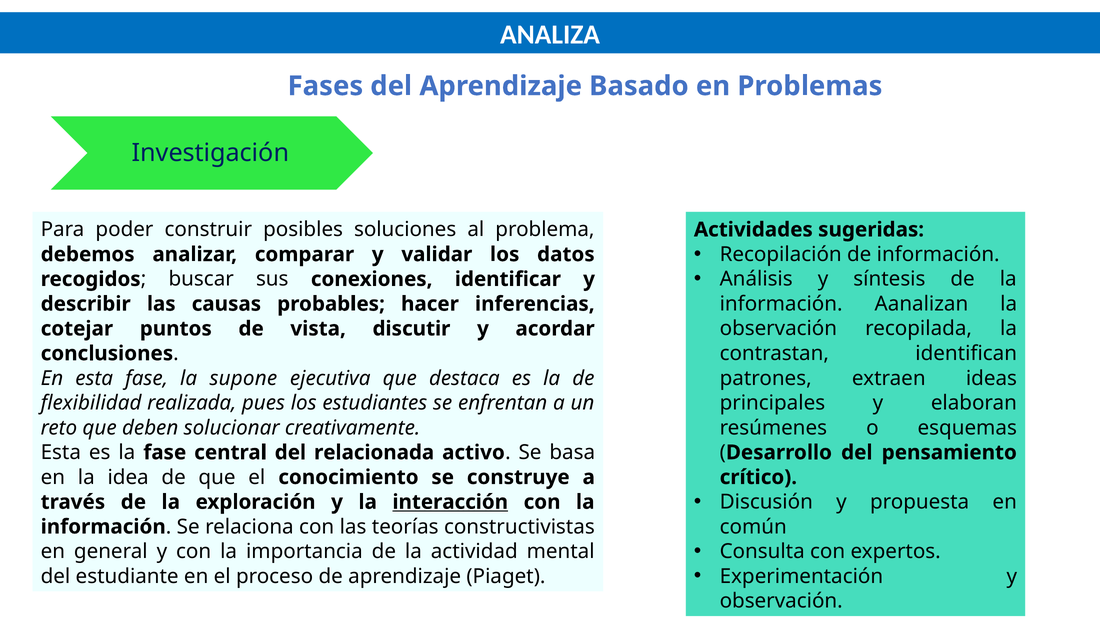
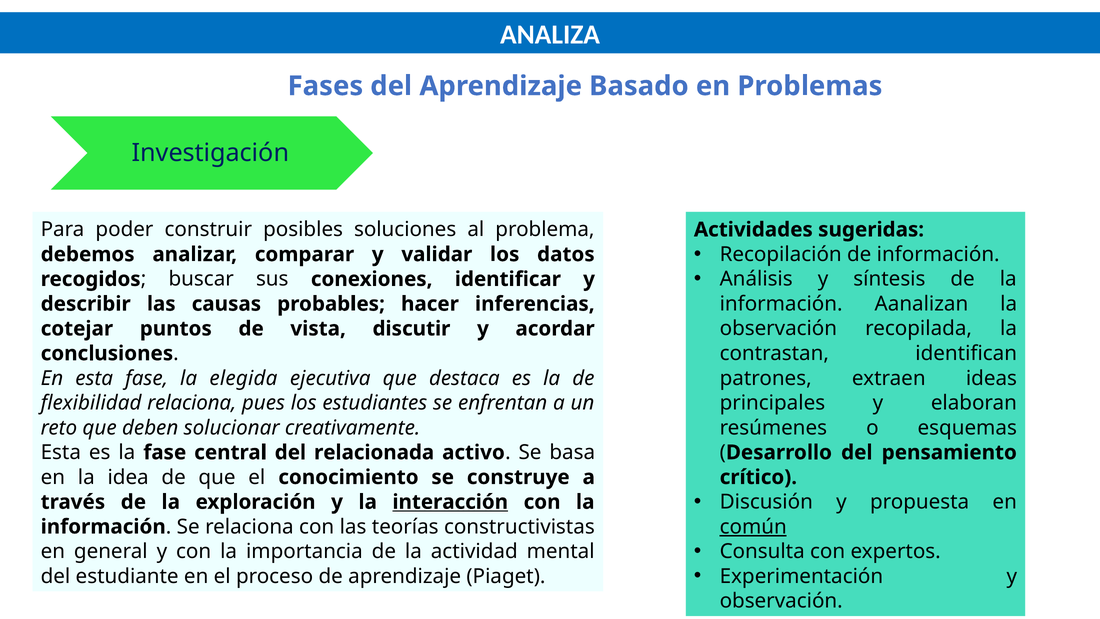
supone: supone -> elegida
flexibilidad realizada: realizada -> relaciona
común underline: none -> present
